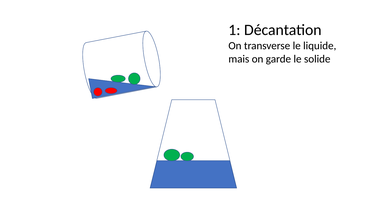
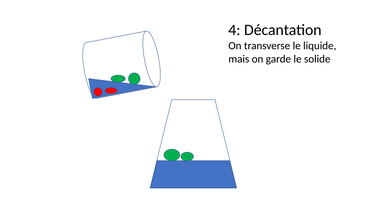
1: 1 -> 4
